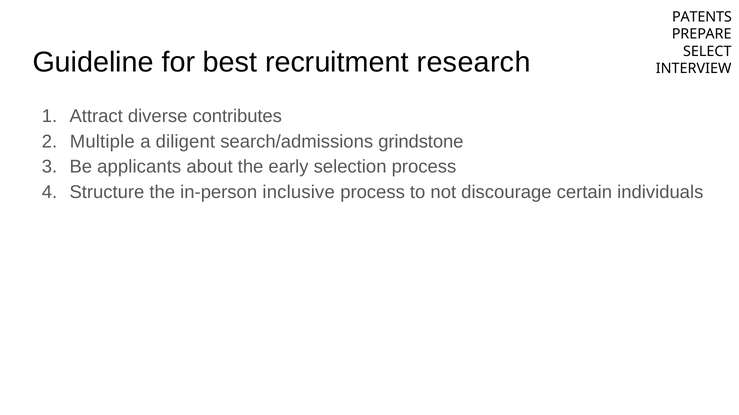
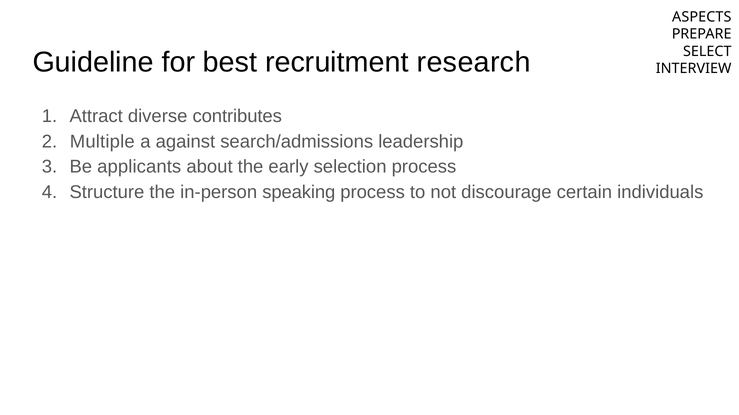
PATENTS: PATENTS -> ASPECTS
diligent: diligent -> against
grindstone: grindstone -> leadership
inclusive: inclusive -> speaking
